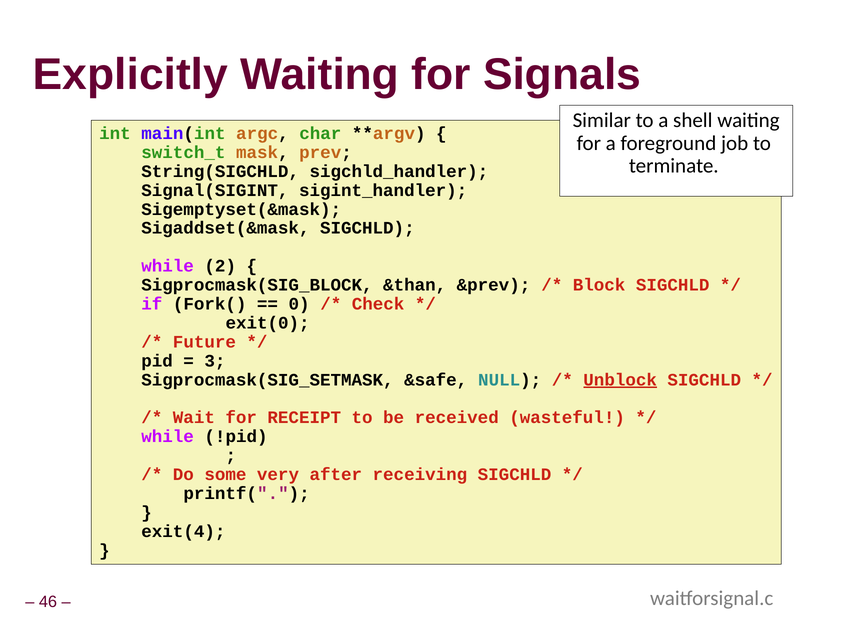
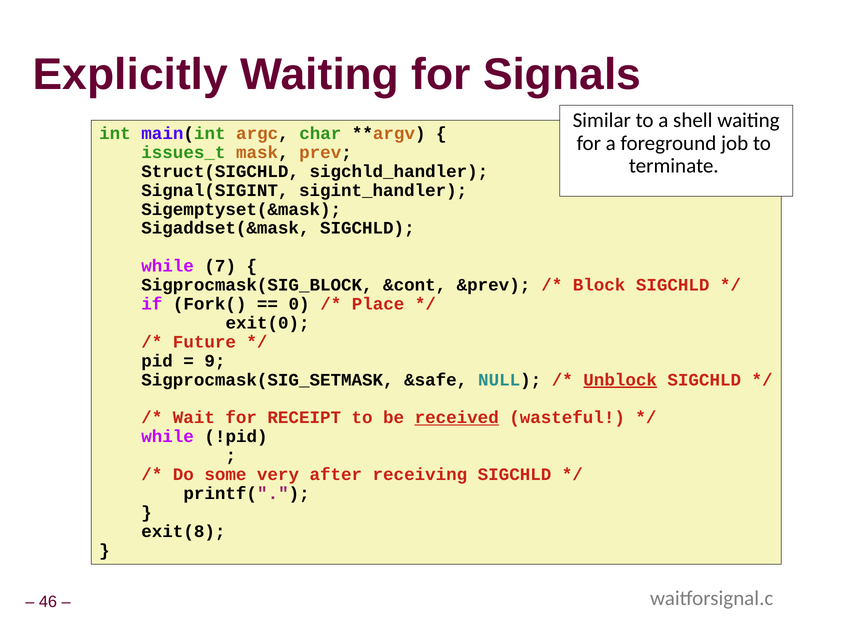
switch_t: switch_t -> issues_t
String(SIGCHLD: String(SIGCHLD -> Struct(SIGCHLD
2: 2 -> 7
&than: &than -> &cont
Check: Check -> Place
3: 3 -> 9
received underline: none -> present
exit(4: exit(4 -> exit(8
